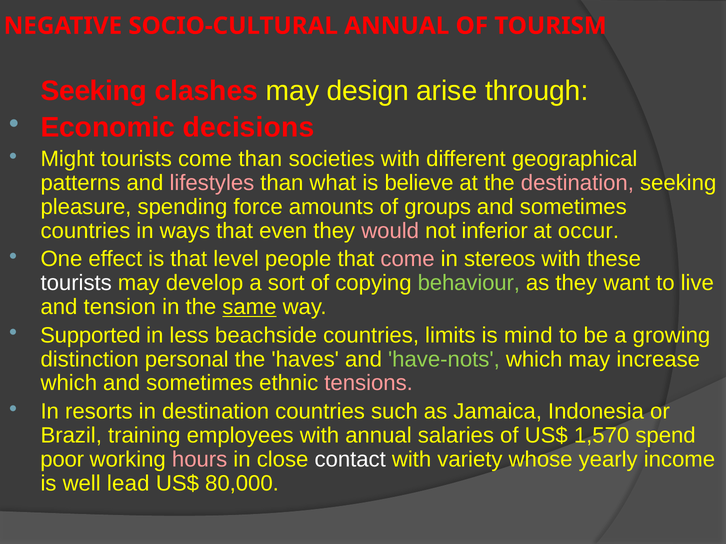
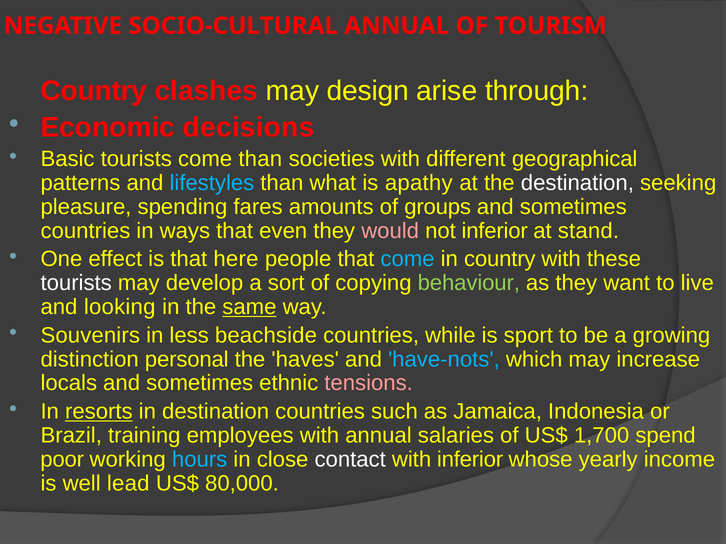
Seeking at (94, 91): Seeking -> Country
Might: Might -> Basic
lifestyles colour: pink -> light blue
believe: believe -> apathy
destination at (577, 183) colour: pink -> white
force: force -> fares
occur: occur -> stand
level: level -> here
come at (408, 259) colour: pink -> light blue
in stereos: stereos -> country
tension: tension -> looking
Supported: Supported -> Souvenirs
limits: limits -> while
mind: mind -> sport
have-nots colour: light green -> light blue
which at (69, 384): which -> locals
resorts underline: none -> present
1,570: 1,570 -> 1,700
hours colour: pink -> light blue
with variety: variety -> inferior
